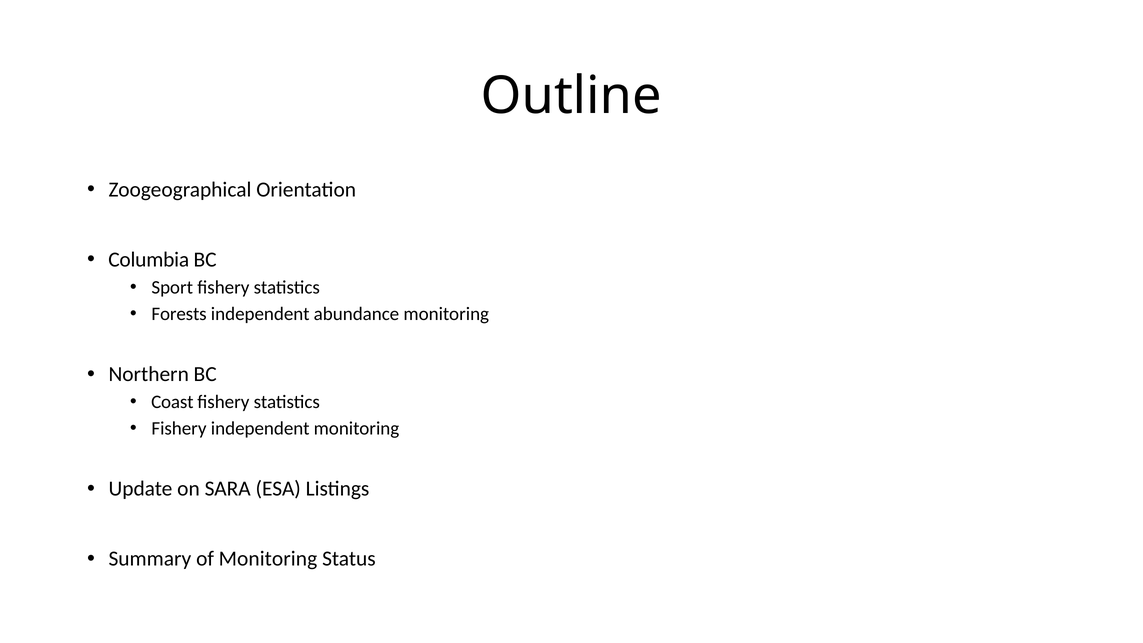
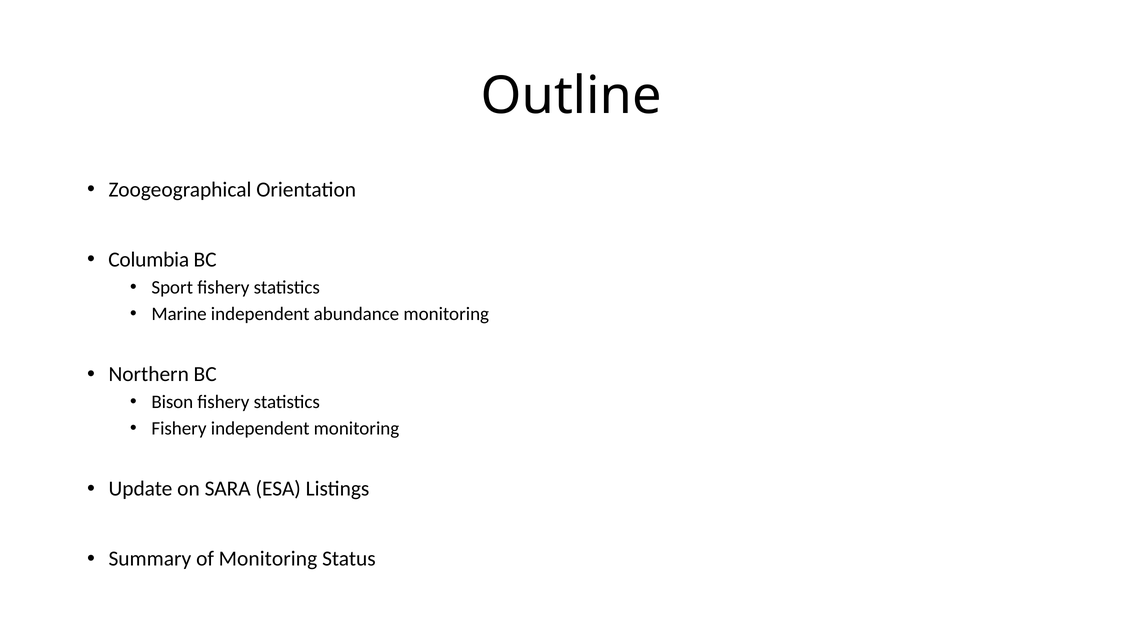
Forests: Forests -> Marine
Coast: Coast -> Bison
